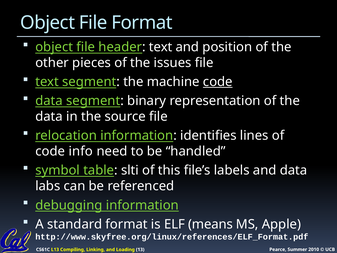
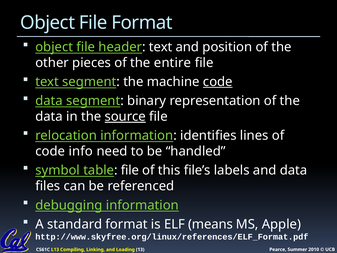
issues: issues -> entire
source underline: none -> present
table slti: slti -> file
labs: labs -> files
